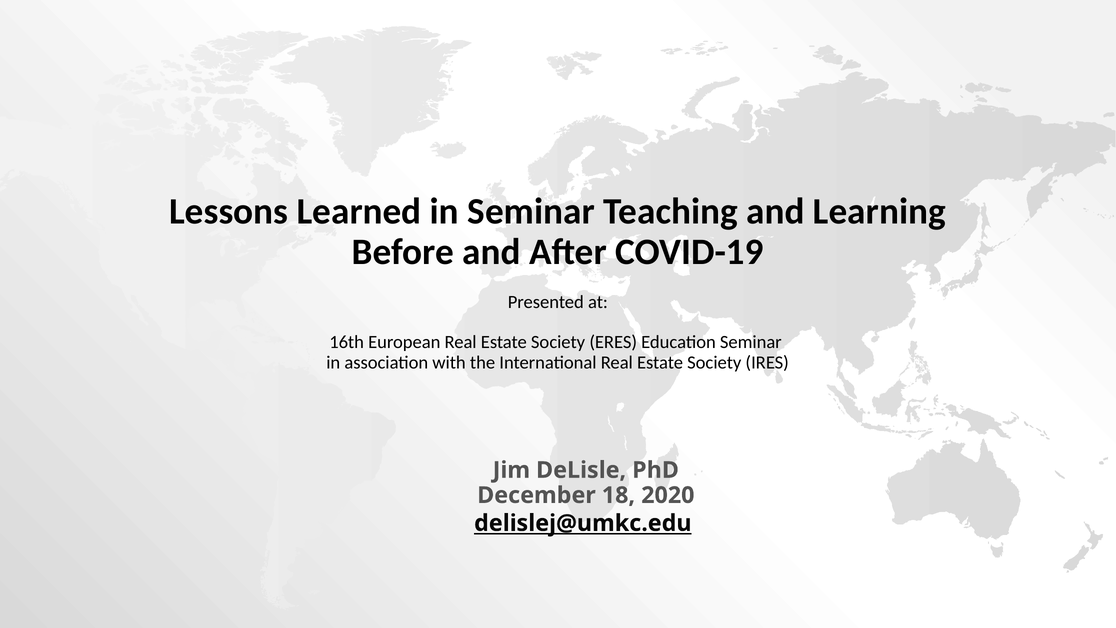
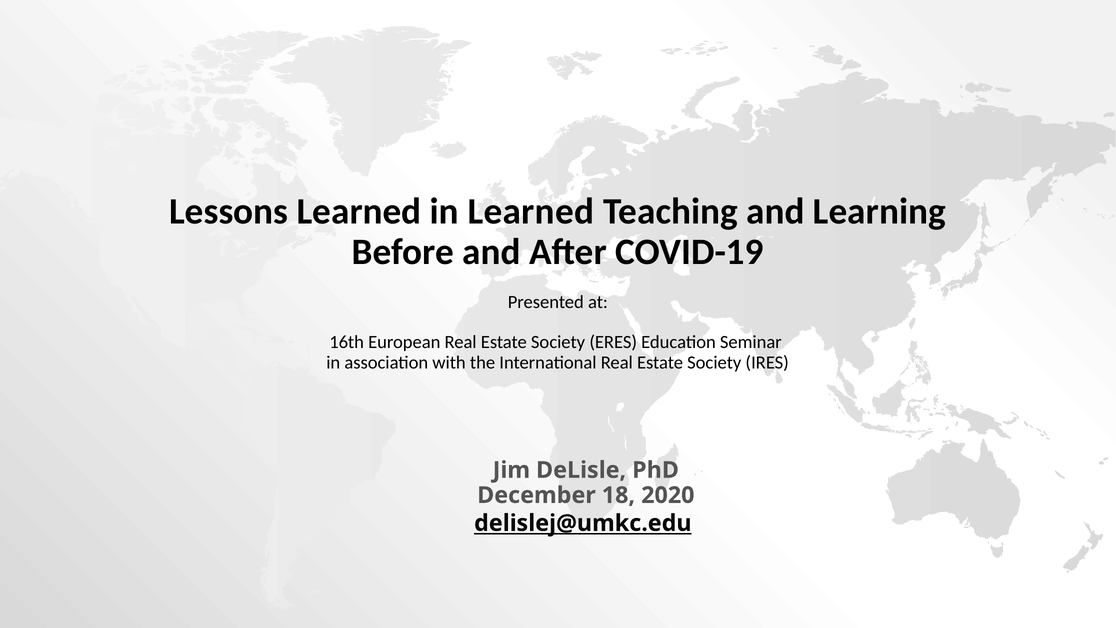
in Seminar: Seminar -> Learned
